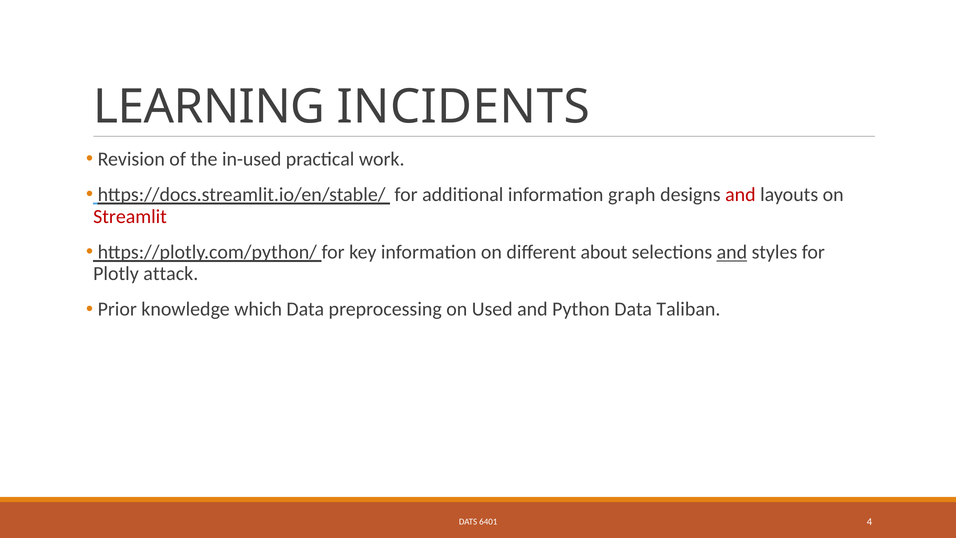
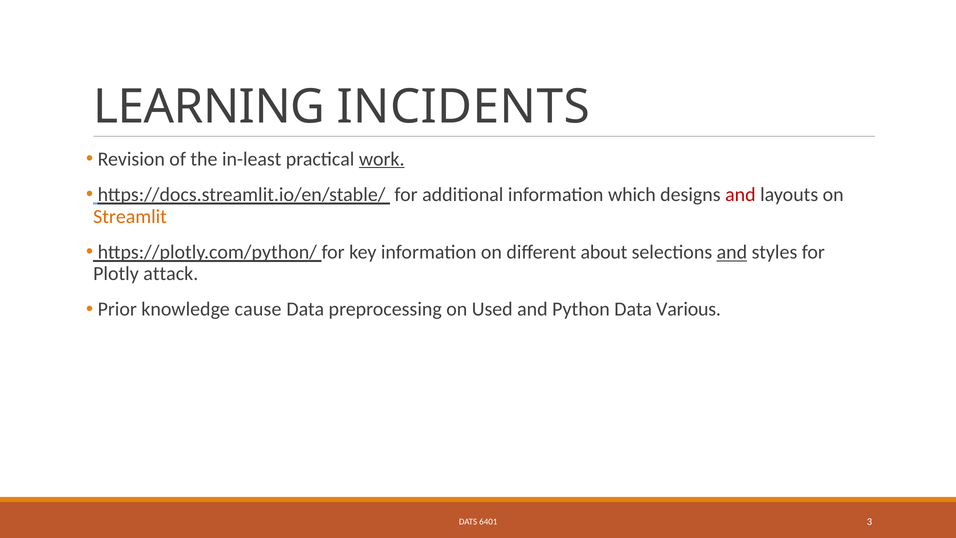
in-used: in-used -> in-least
work underline: none -> present
graph: graph -> which
Streamlit colour: red -> orange
which: which -> cause
Taliban: Taliban -> Various
4: 4 -> 3
